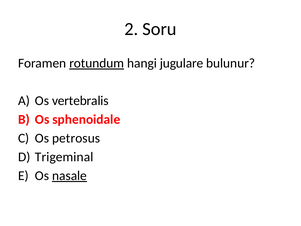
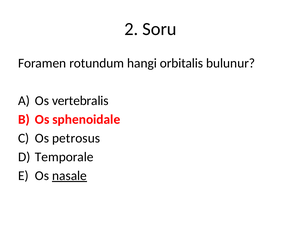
rotundum underline: present -> none
jugulare: jugulare -> orbitalis
Trigeminal: Trigeminal -> Temporale
